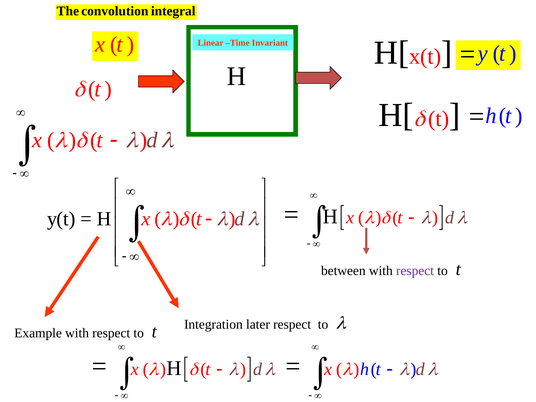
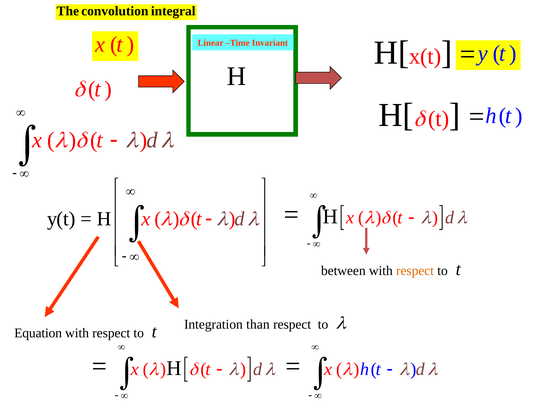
respect at (415, 271) colour: purple -> orange
Example: Example -> Equation
later: later -> than
